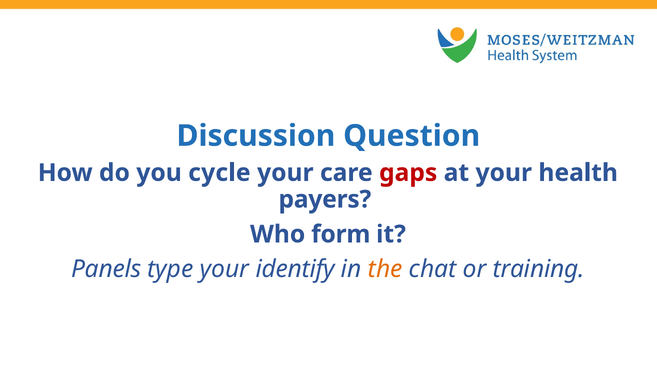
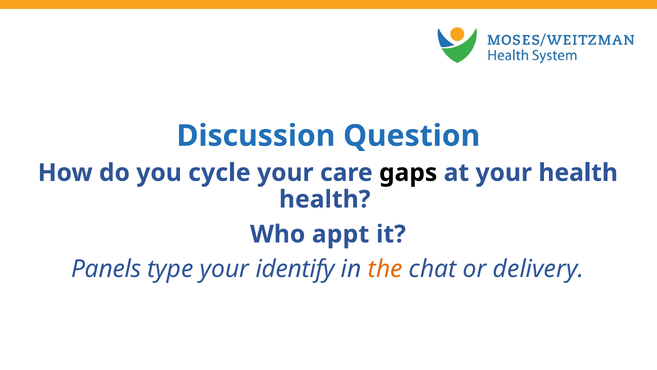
gaps colour: red -> black
payers at (325, 199): payers -> health
form: form -> appt
training: training -> delivery
